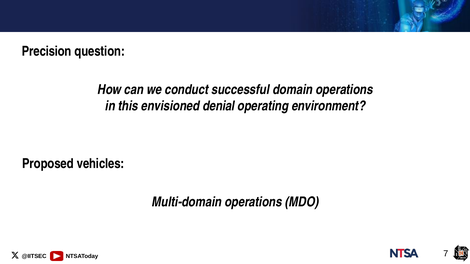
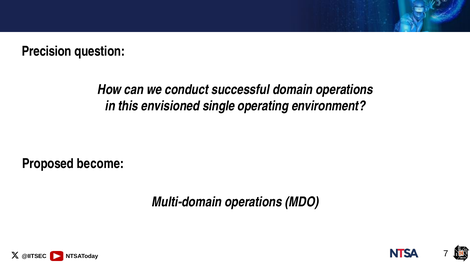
denial: denial -> single
vehicles: vehicles -> become
